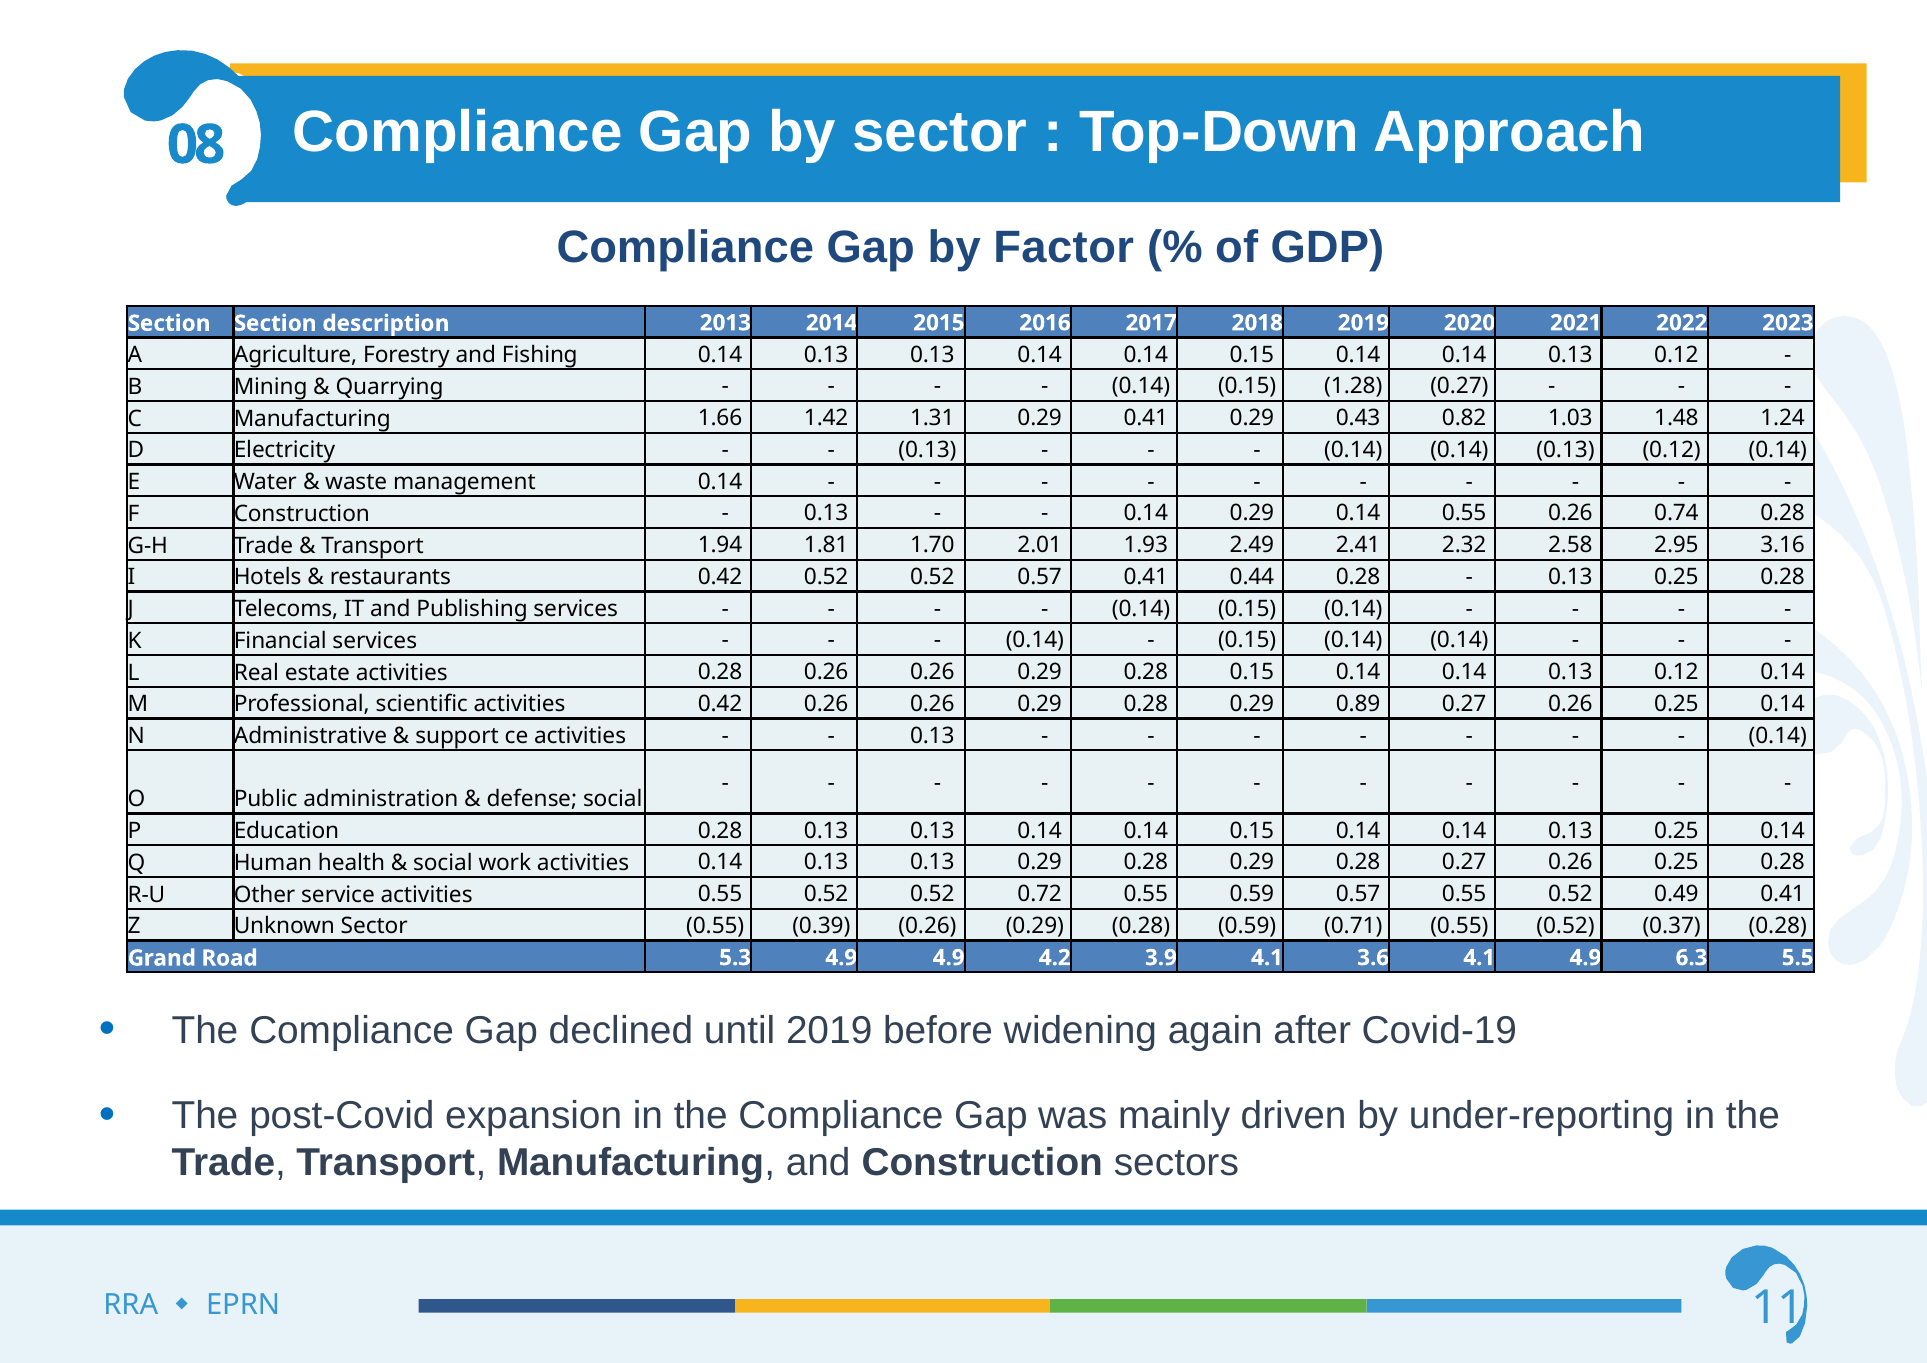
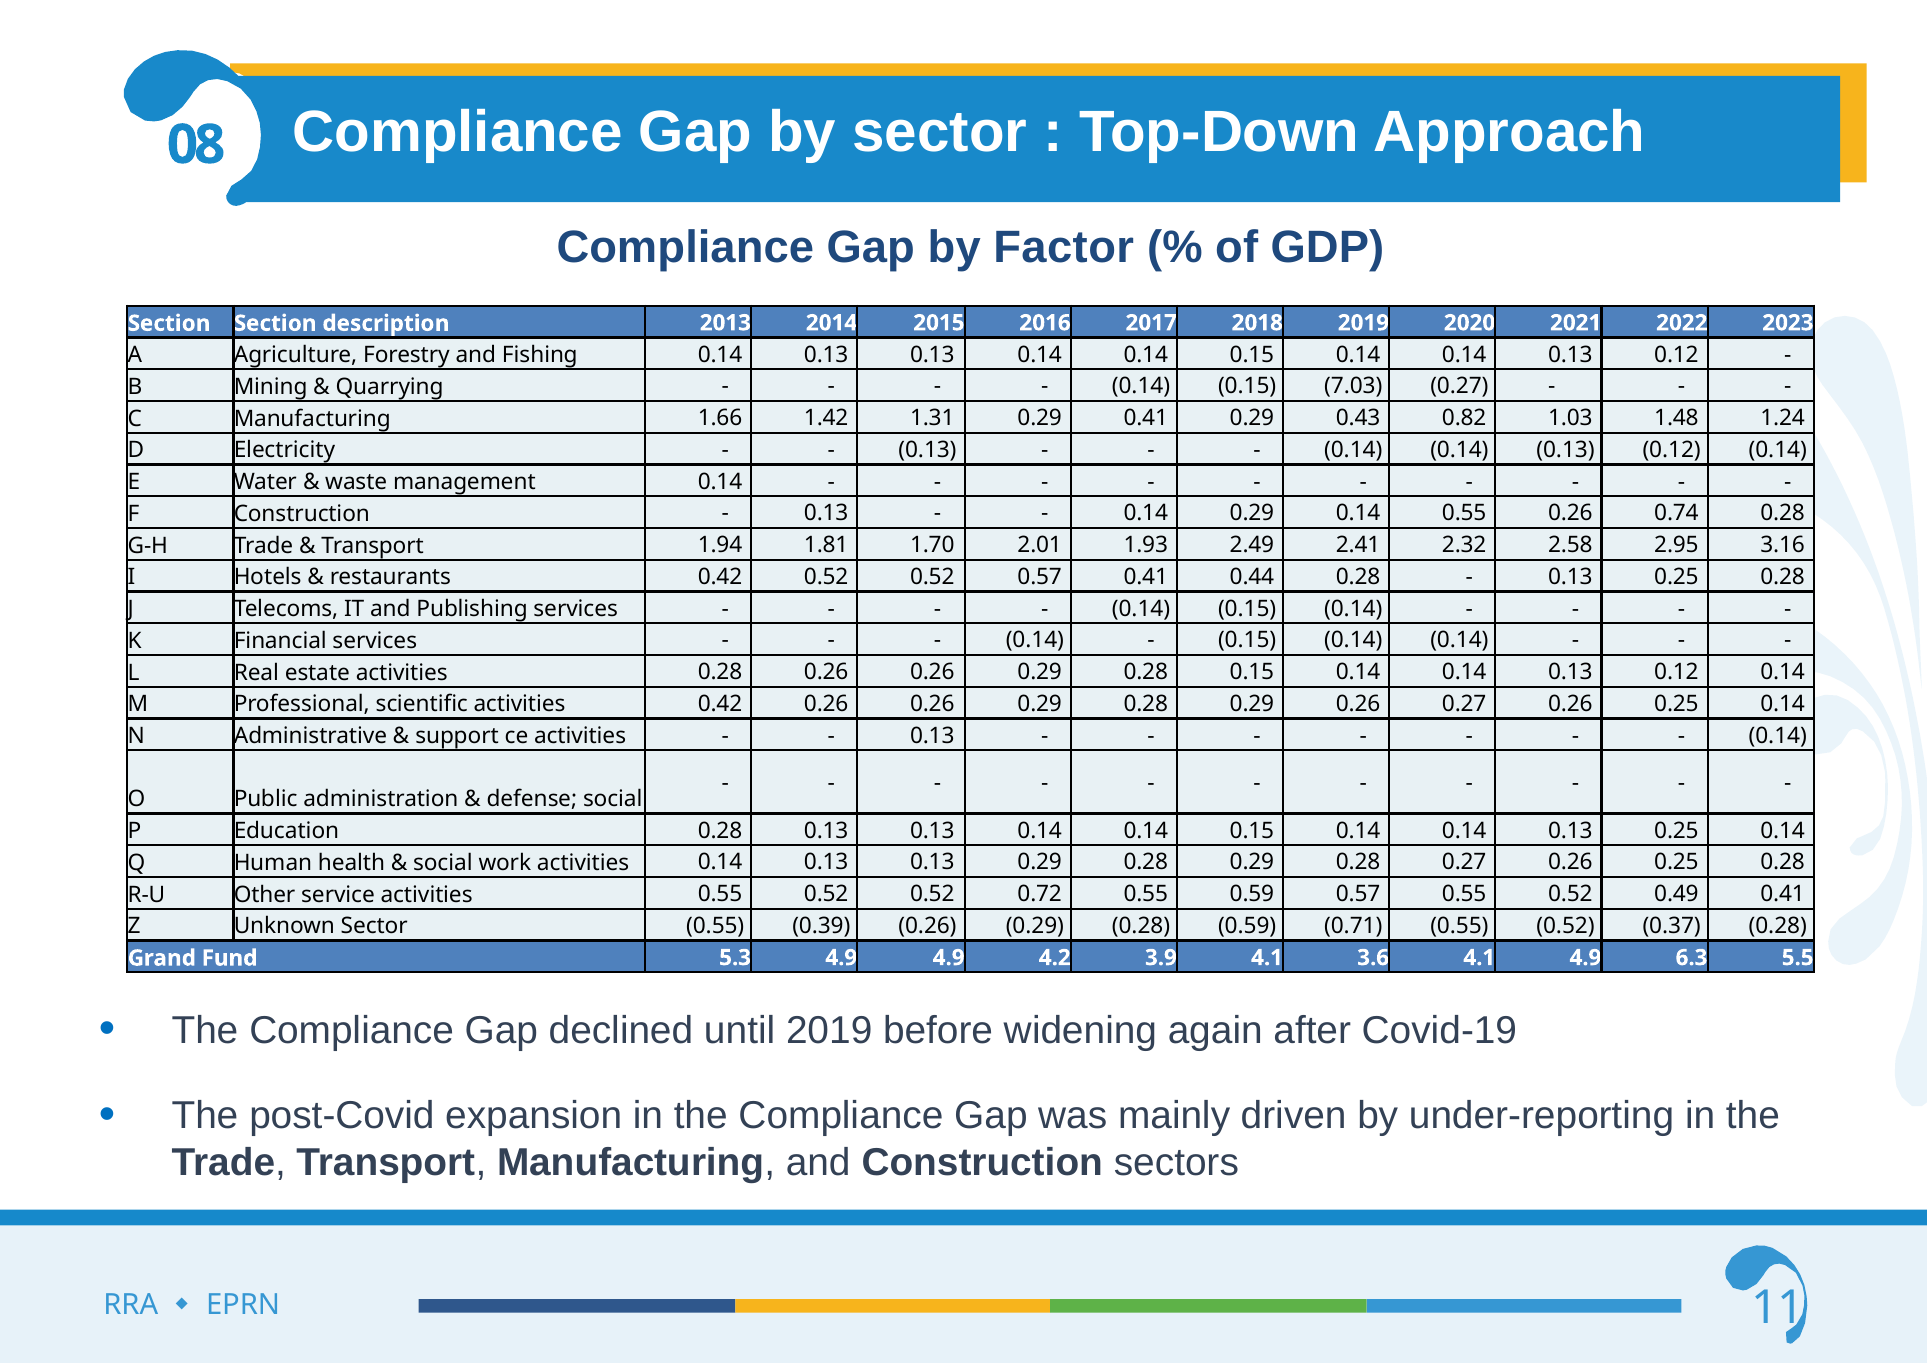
1.28: 1.28 -> 7.03
0.29 0.89: 0.89 -> 0.26
Road: Road -> Fund
